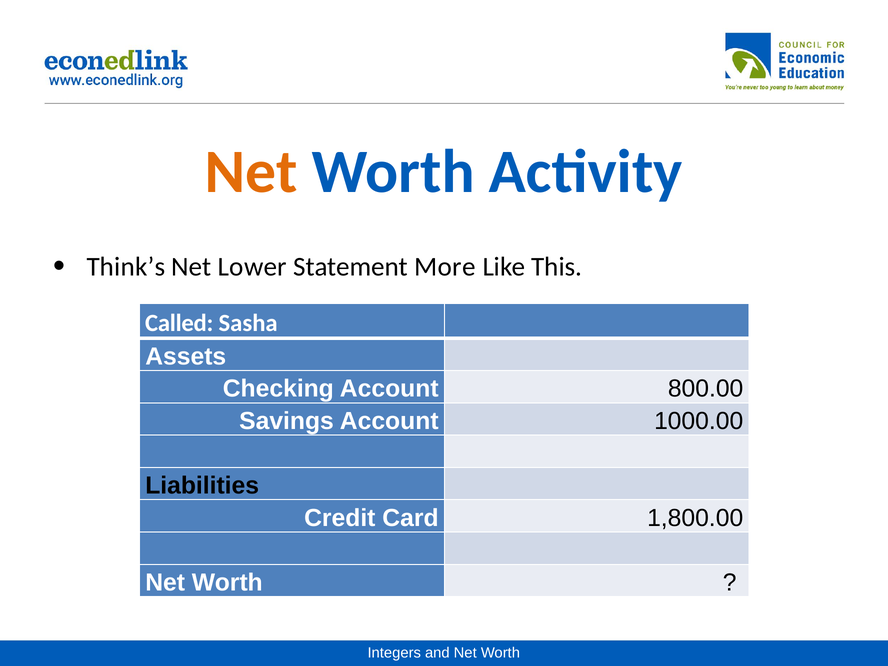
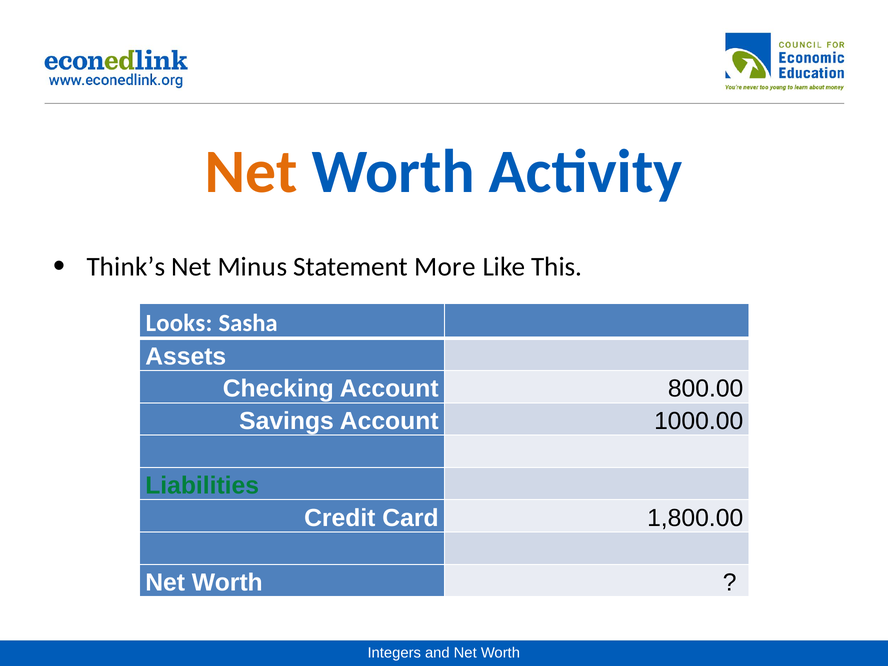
Lower: Lower -> Minus
Called: Called -> Looks
Liabilities colour: black -> green
